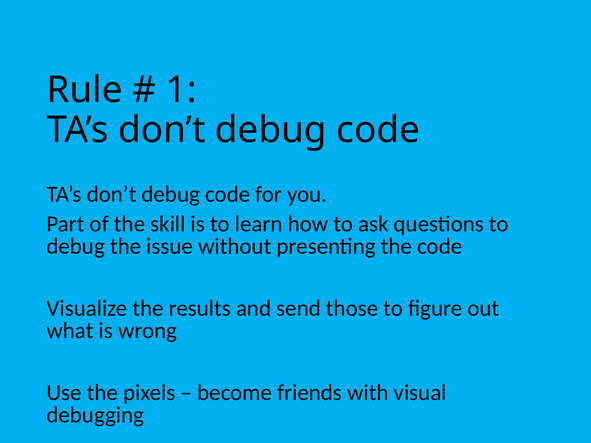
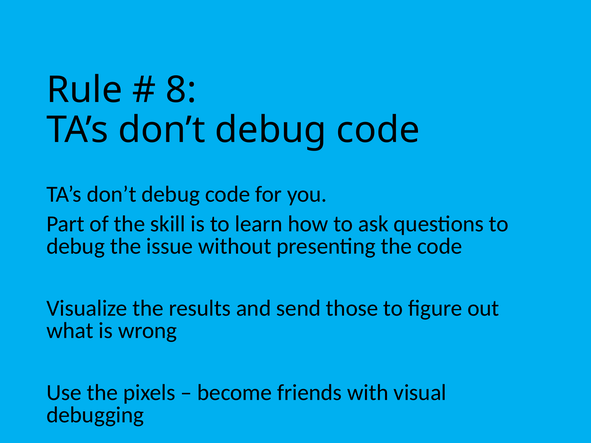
1: 1 -> 8
